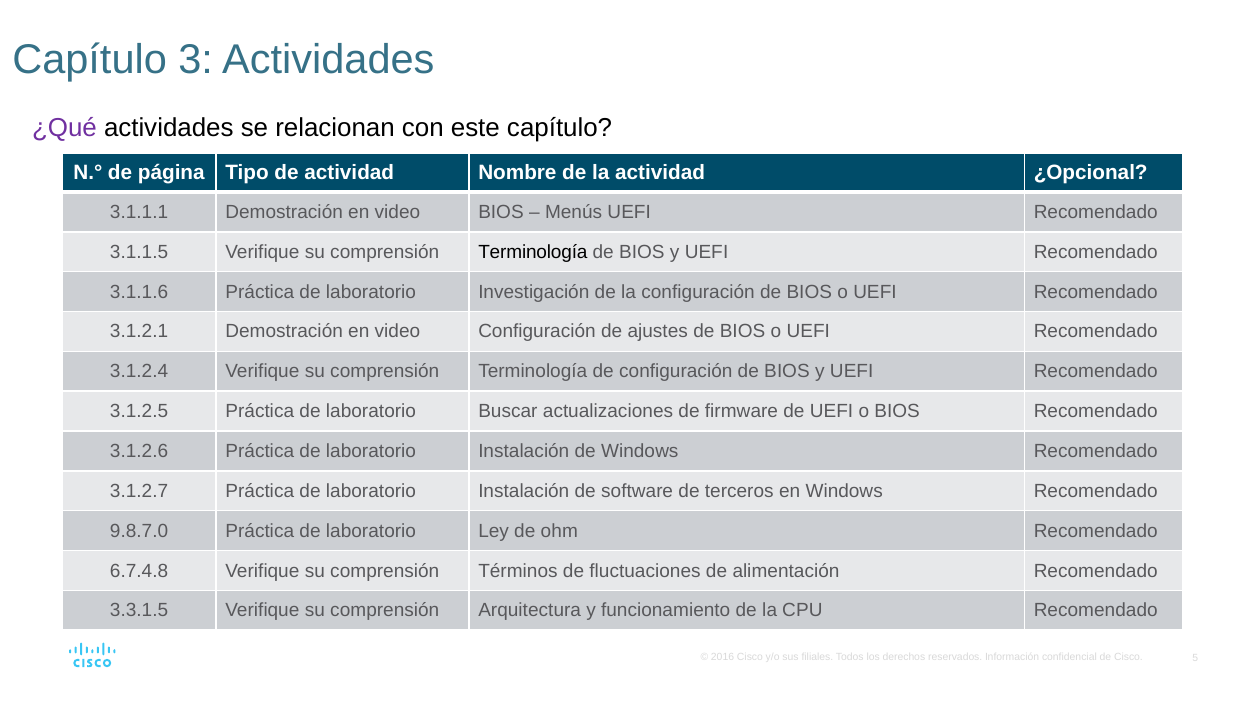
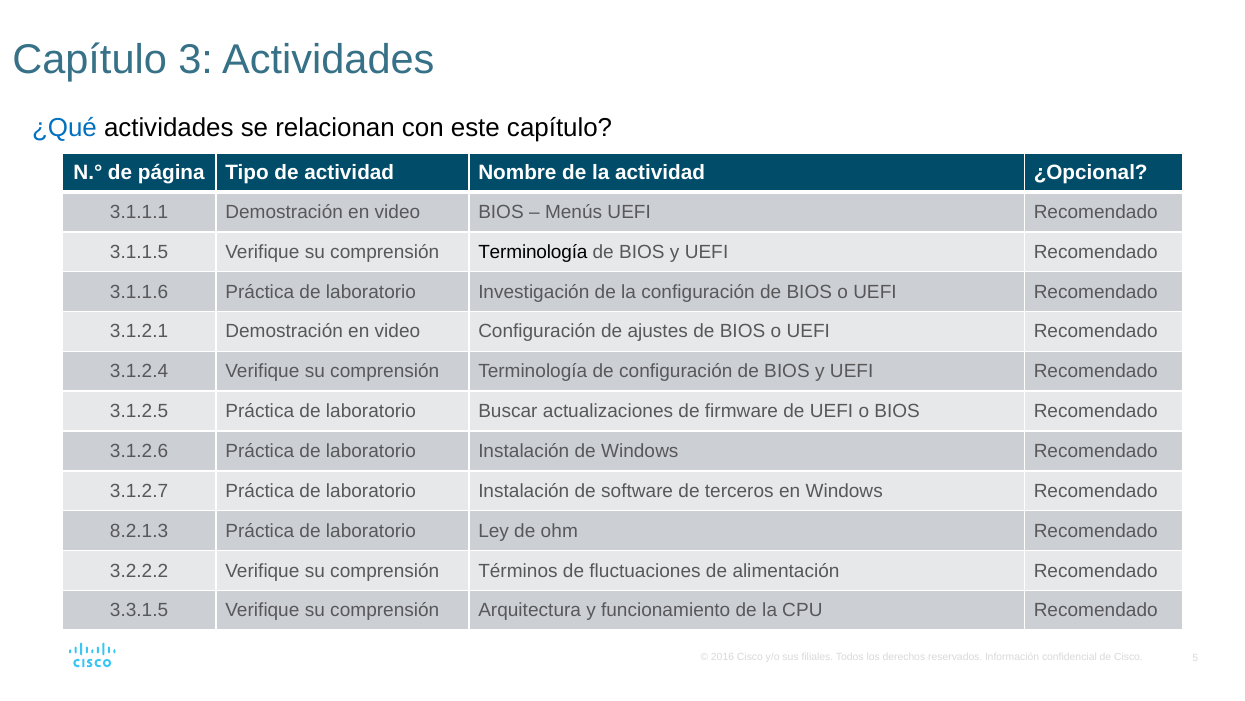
¿Qué colour: purple -> blue
9.8.7.0: 9.8.7.0 -> 8.2.1.3
6.7.4.8: 6.7.4.8 -> 3.2.2.2
